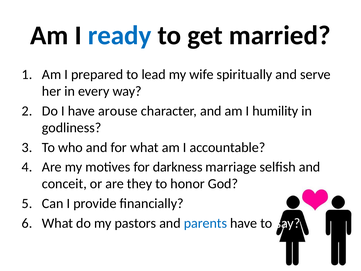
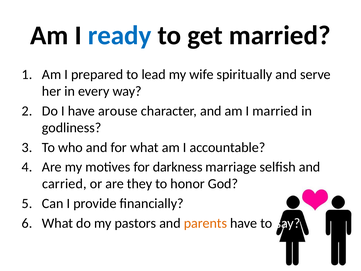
I humility: humility -> married
conceit: conceit -> carried
parents colour: blue -> orange
